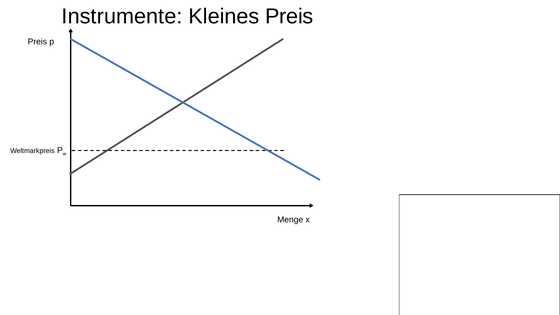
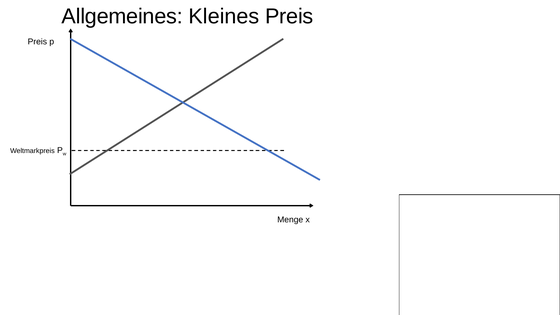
Instrumente: Instrumente -> Allgemeines
